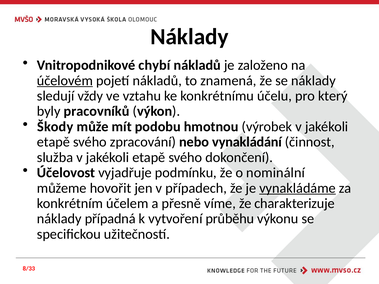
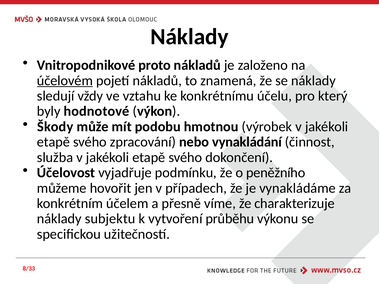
chybí: chybí -> proto
pracovníků: pracovníků -> hodnotové
nominální: nominální -> peněžního
vynakládáme underline: present -> none
případná: případná -> subjektu
